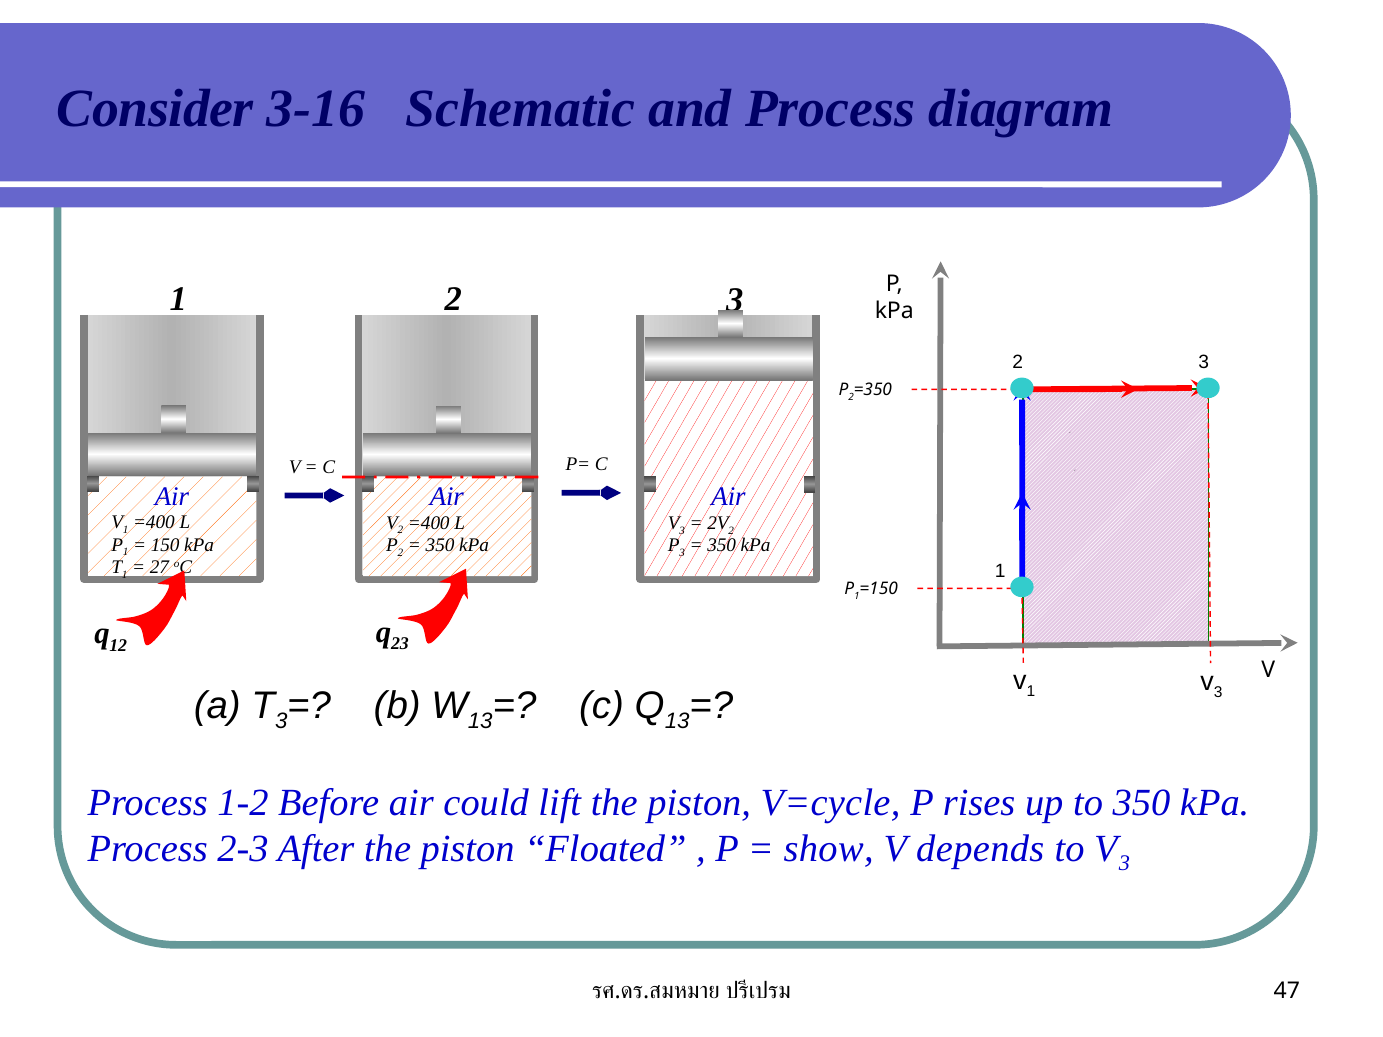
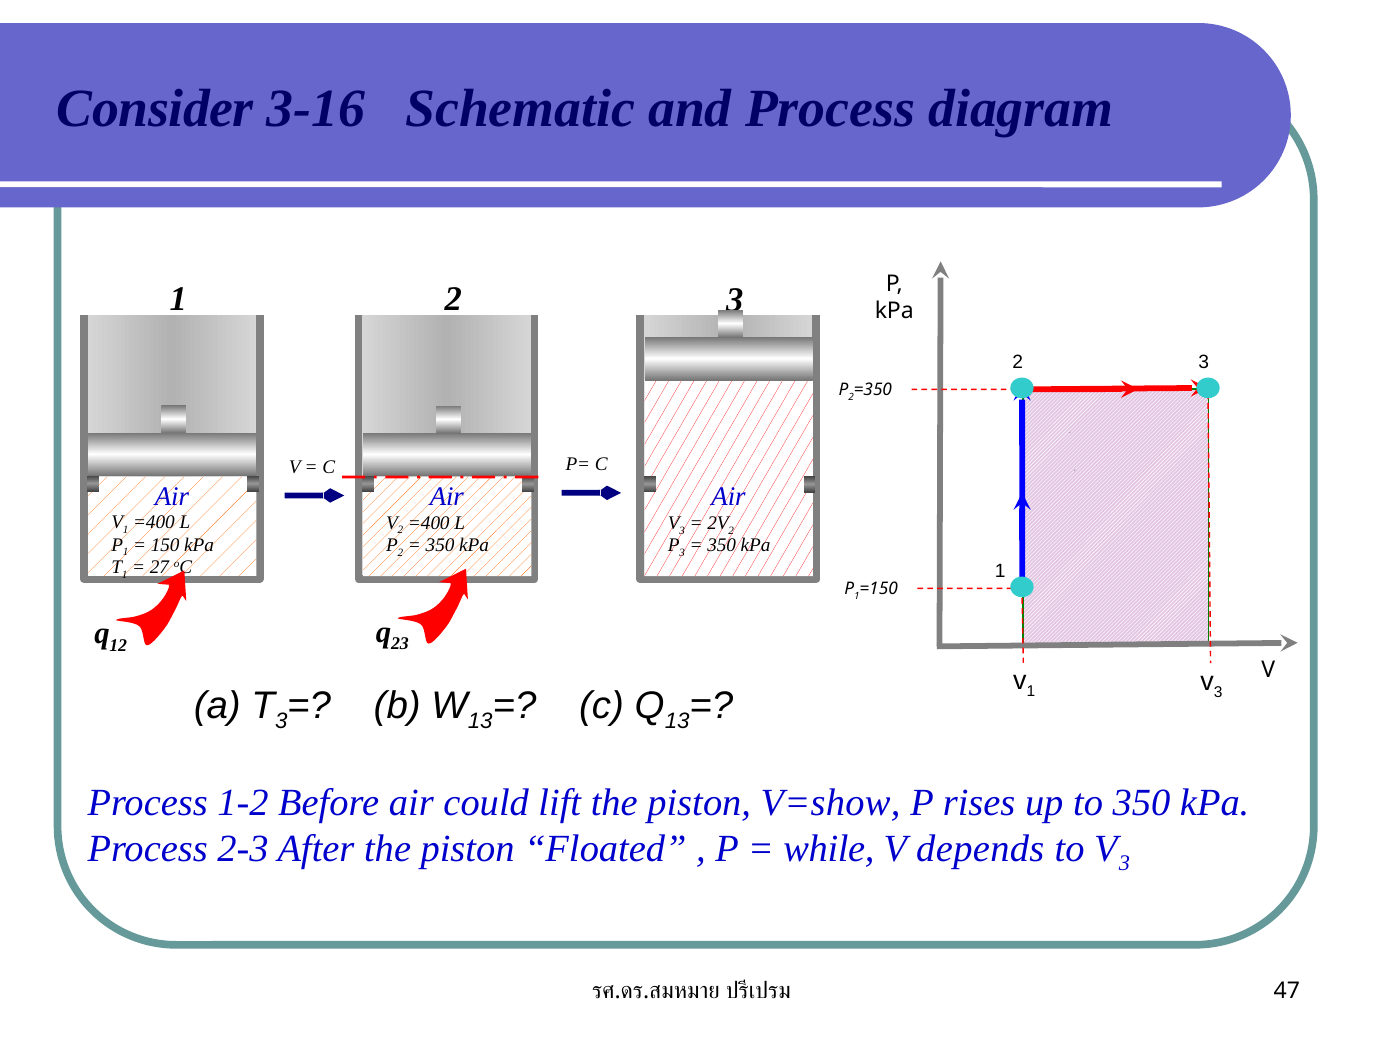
V=cycle: V=cycle -> V=show
show: show -> while
